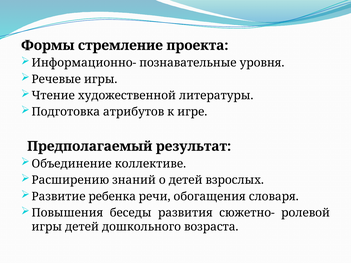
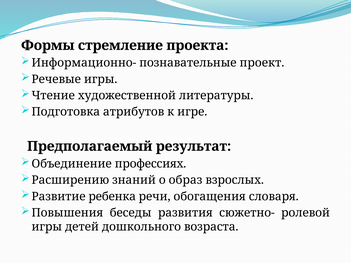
уровня: уровня -> проект
коллективе: коллективе -> профессиях
о детей: детей -> образ
